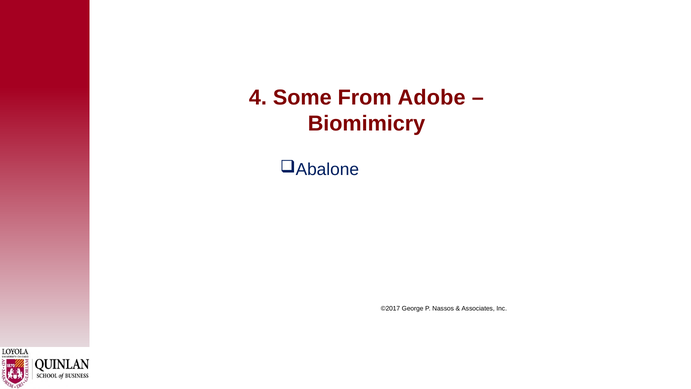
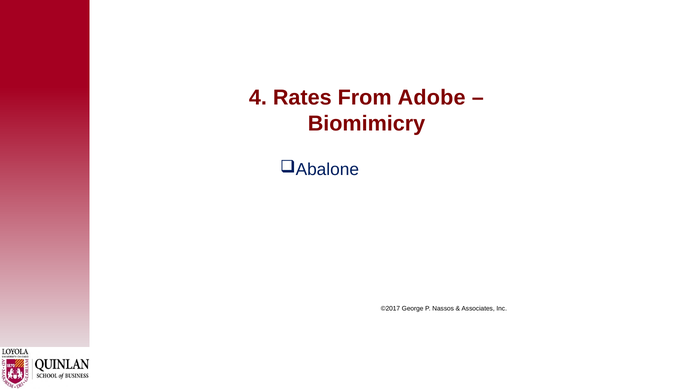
Some: Some -> Rates
